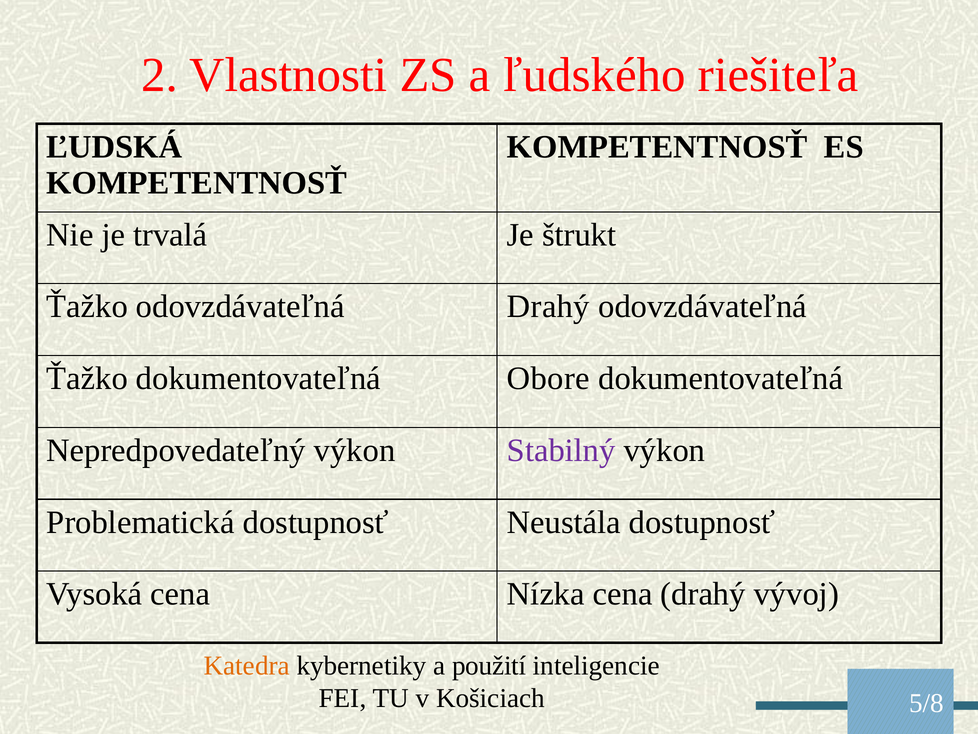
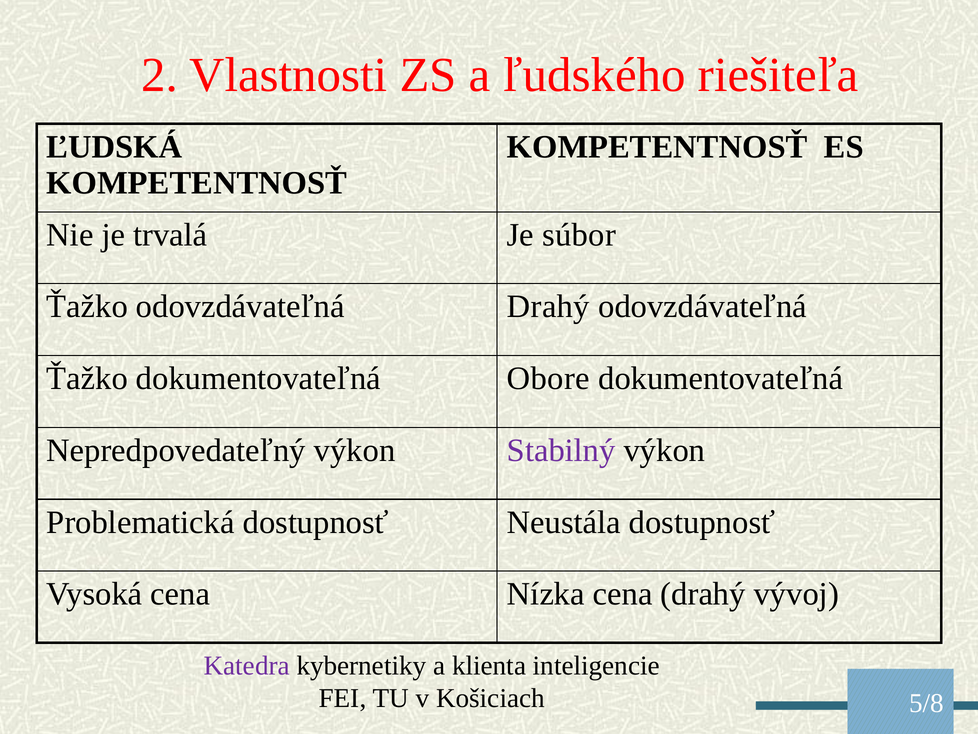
štrukt: štrukt -> súbor
Katedra colour: orange -> purple
použití: použití -> klienta
